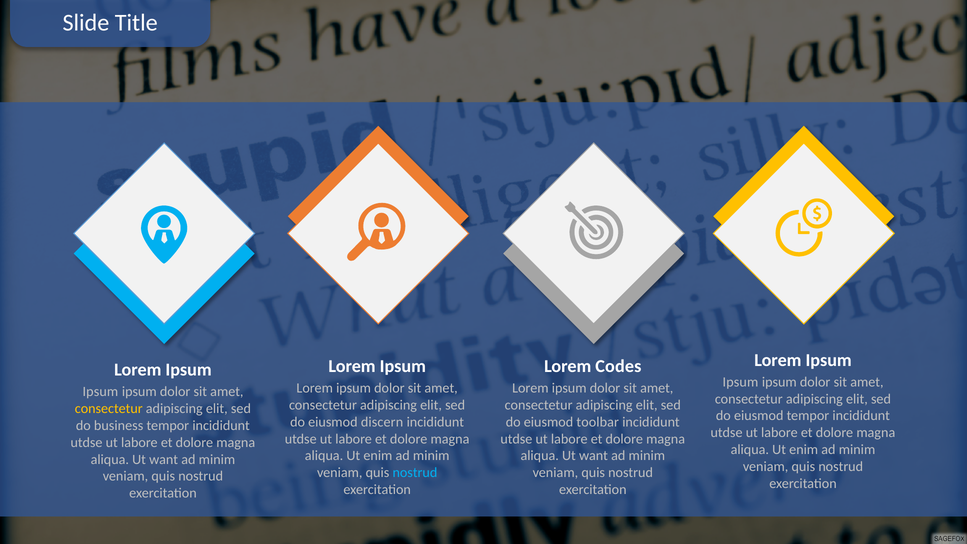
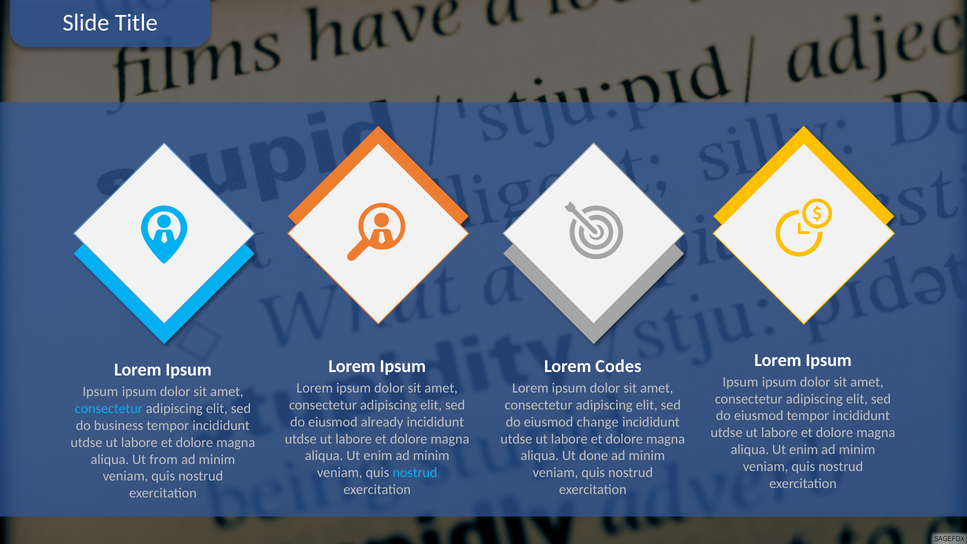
consectetur at (109, 409) colour: yellow -> light blue
discern: discern -> already
toolbar: toolbar -> change
want at (594, 456): want -> done
want at (164, 459): want -> from
